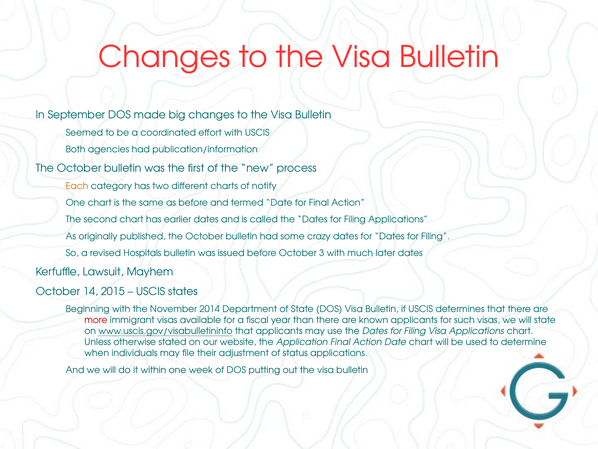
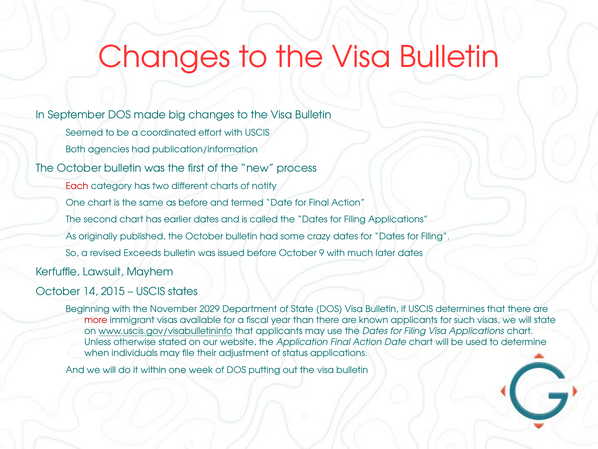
Each colour: orange -> red
Hospitals: Hospitals -> Exceeds
3: 3 -> 9
2014: 2014 -> 2029
